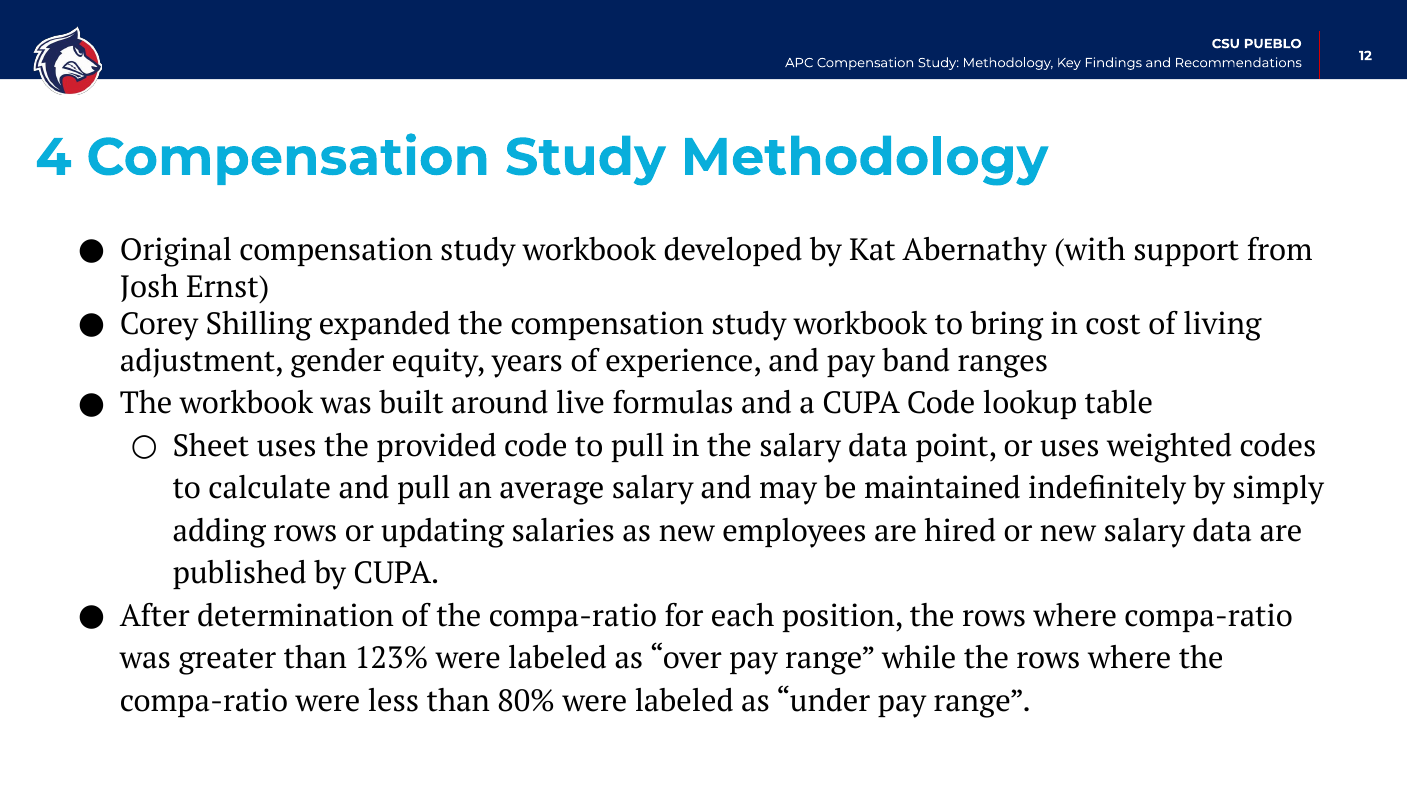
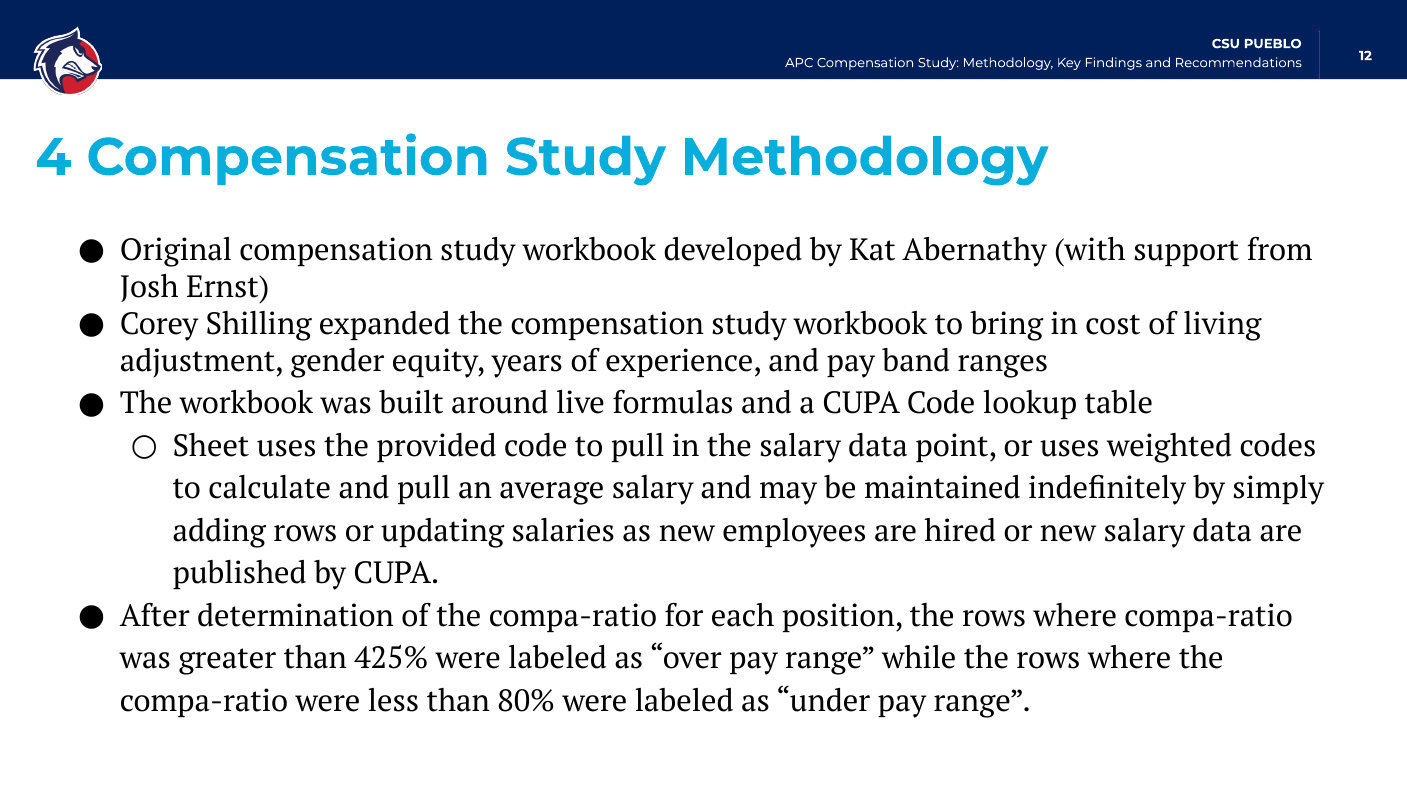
123%: 123% -> 425%
